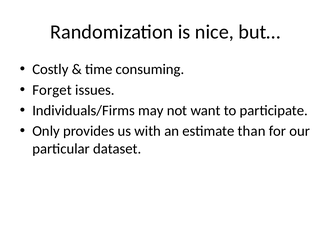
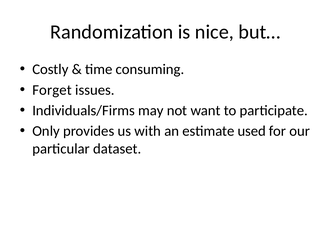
than: than -> used
